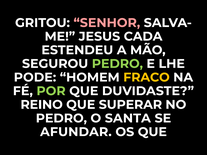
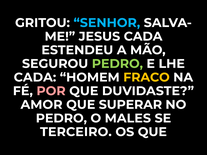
SENHOR colour: pink -> light blue
PODE at (35, 77): PODE -> CADA
POR colour: light green -> pink
REINO: REINO -> AMOR
SANTA: SANTA -> MALES
AFUNDAR: AFUNDAR -> TERCEIRO
